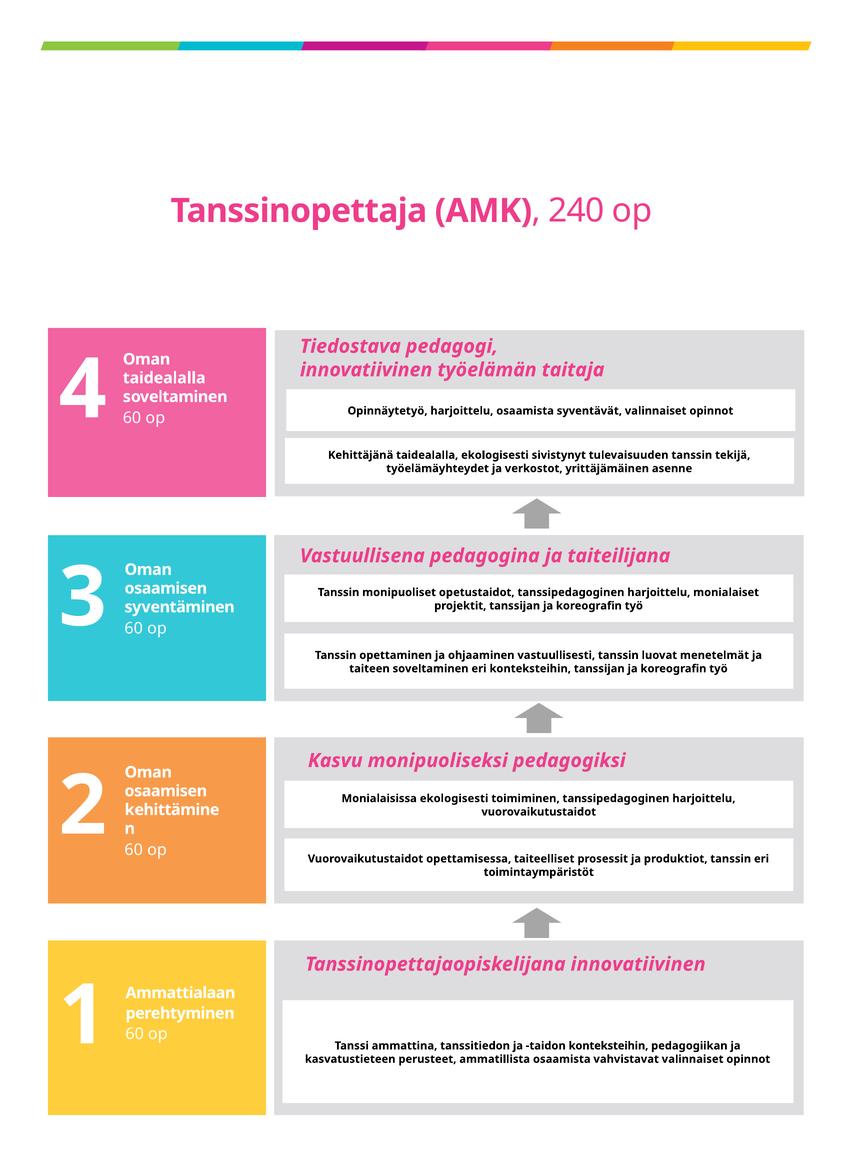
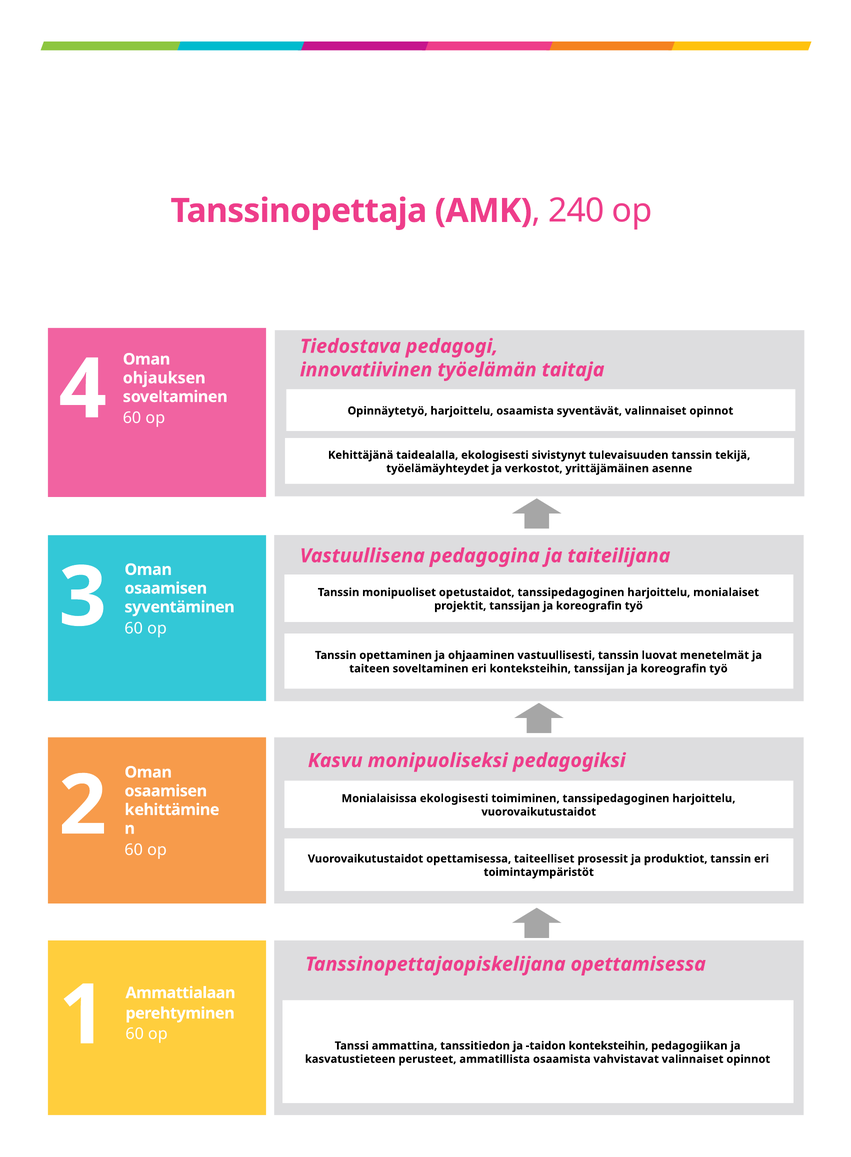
taidealalla at (164, 378): taidealalla -> ohjauksen
Tanssinopettajaopiskelijana innovatiivinen: innovatiivinen -> opettamisessa
